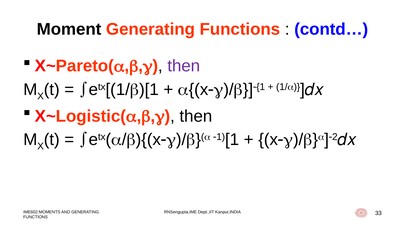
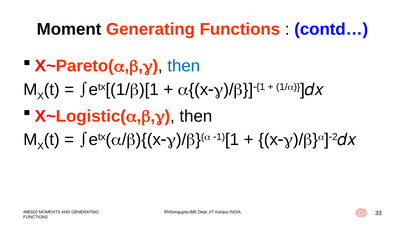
then at (184, 66) colour: purple -> blue
